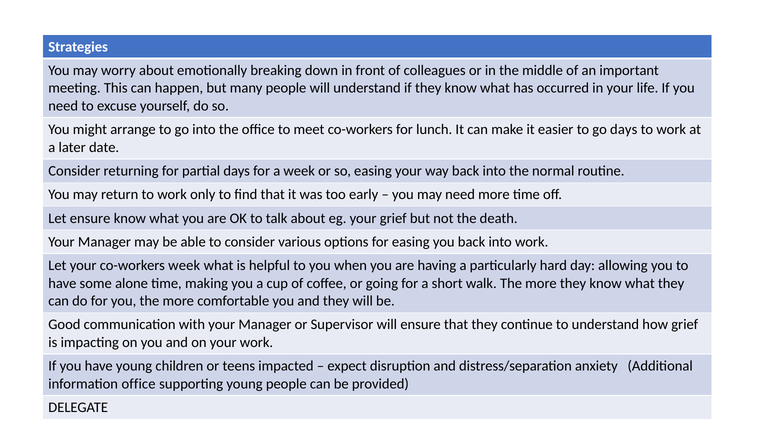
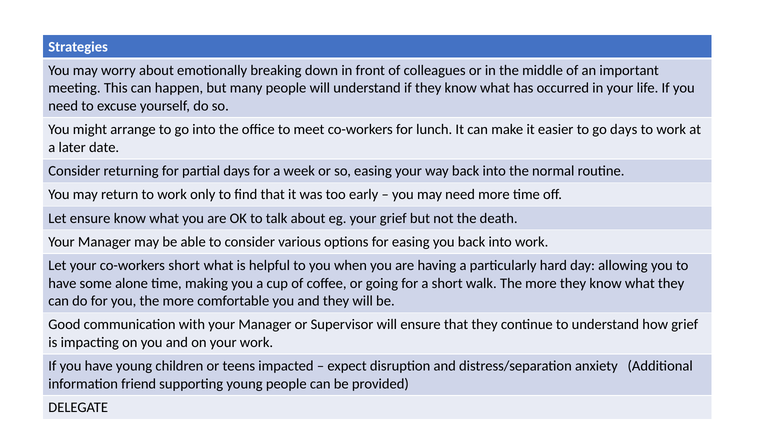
co-workers week: week -> short
information office: office -> friend
